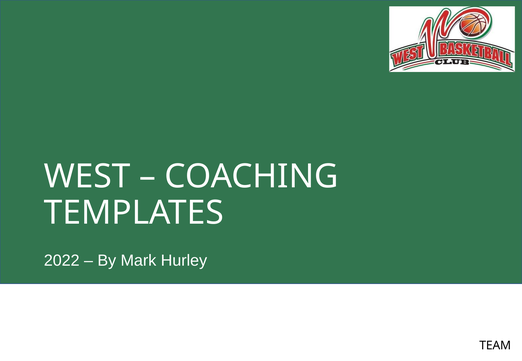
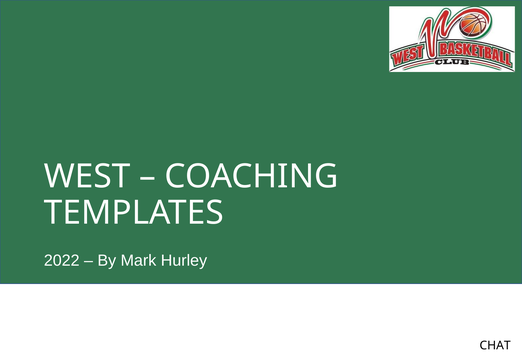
TEAM: TEAM -> CHAT
